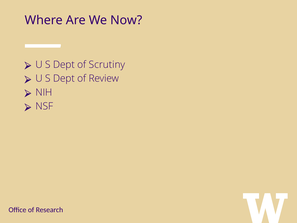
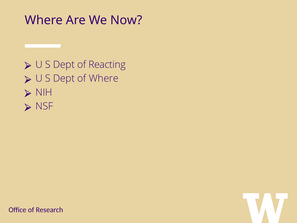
Scrutiny: Scrutiny -> Reacting
of Review: Review -> Where
